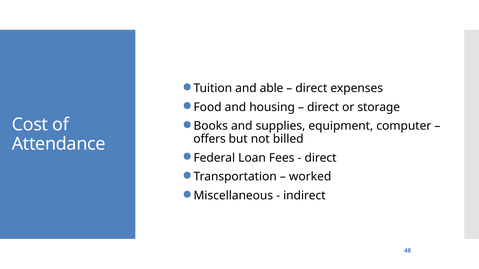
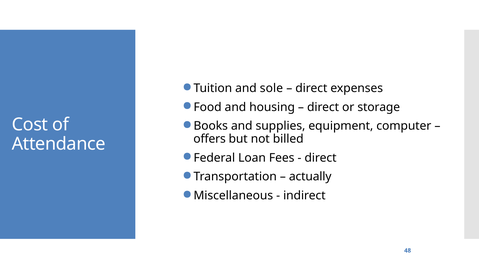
able: able -> sole
worked: worked -> actually
